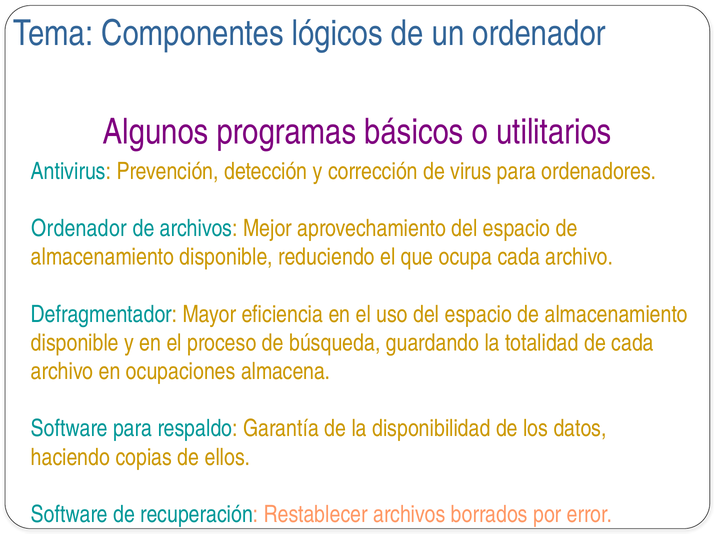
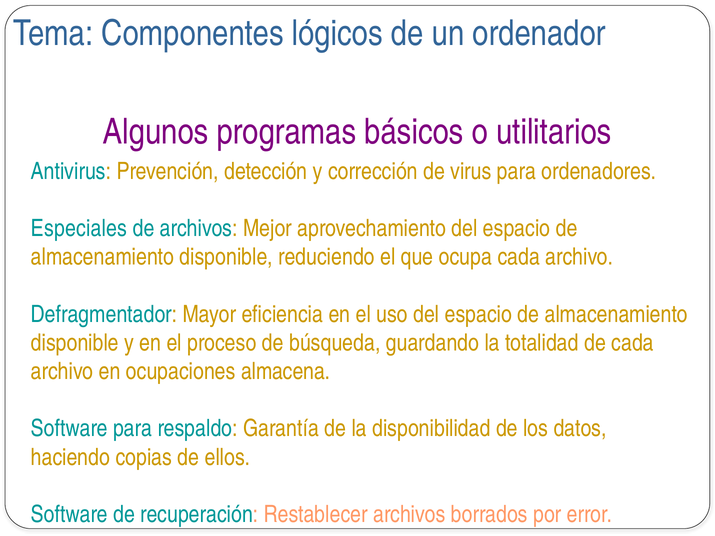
Ordenador at (79, 229): Ordenador -> Especiales
